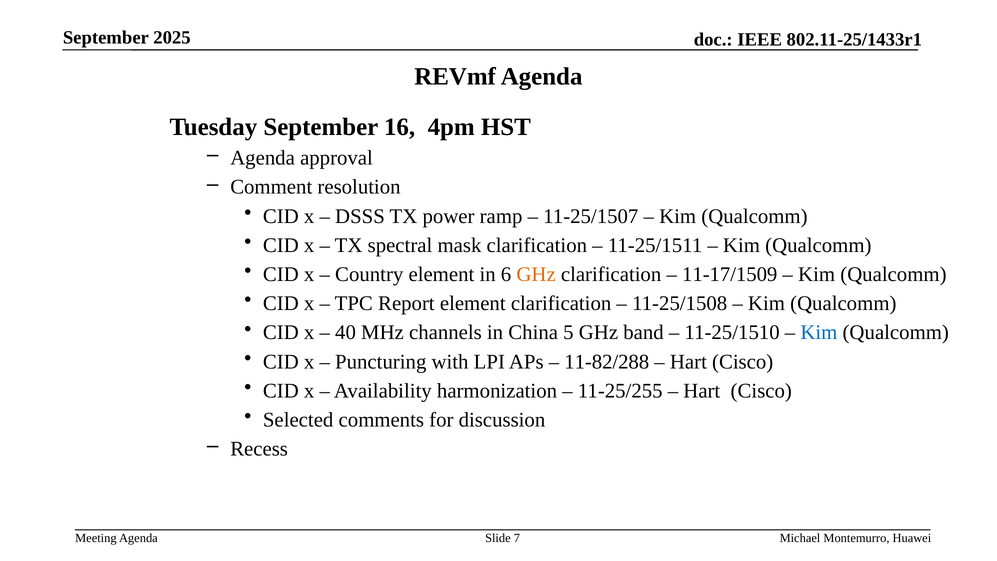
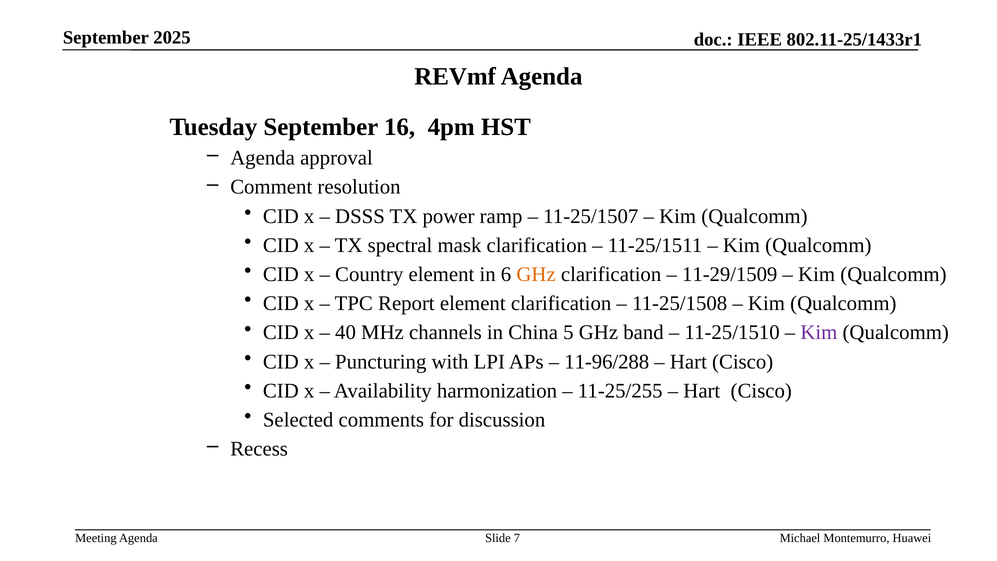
11-17/1509: 11-17/1509 -> 11-29/1509
Kim at (819, 332) colour: blue -> purple
11-82/288: 11-82/288 -> 11-96/288
